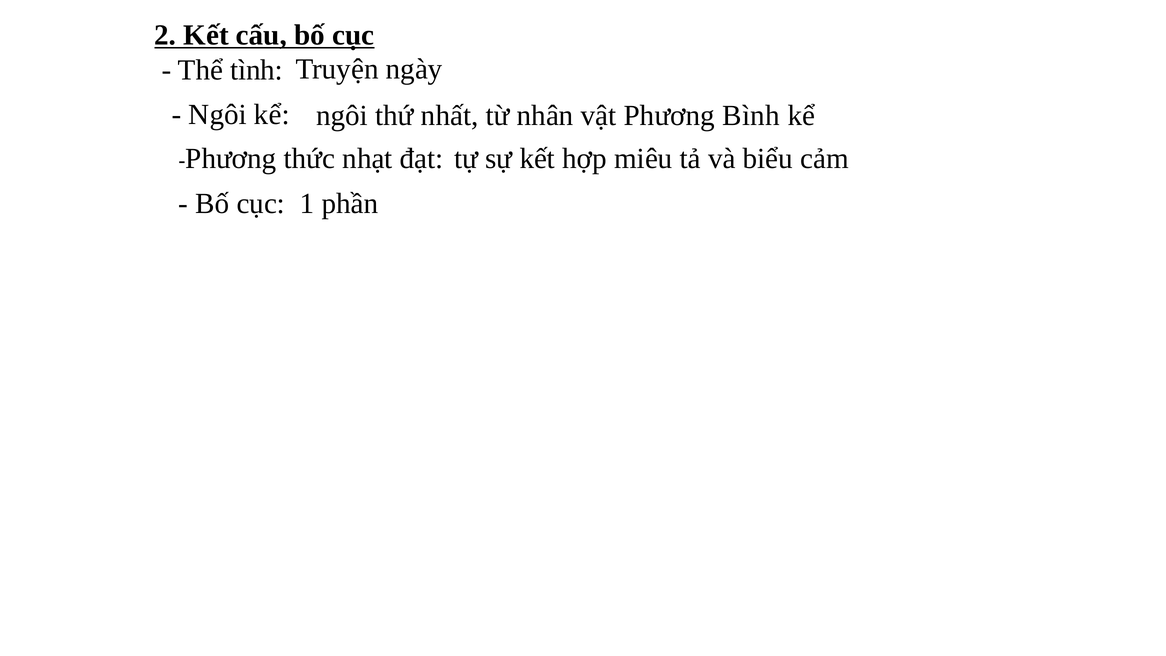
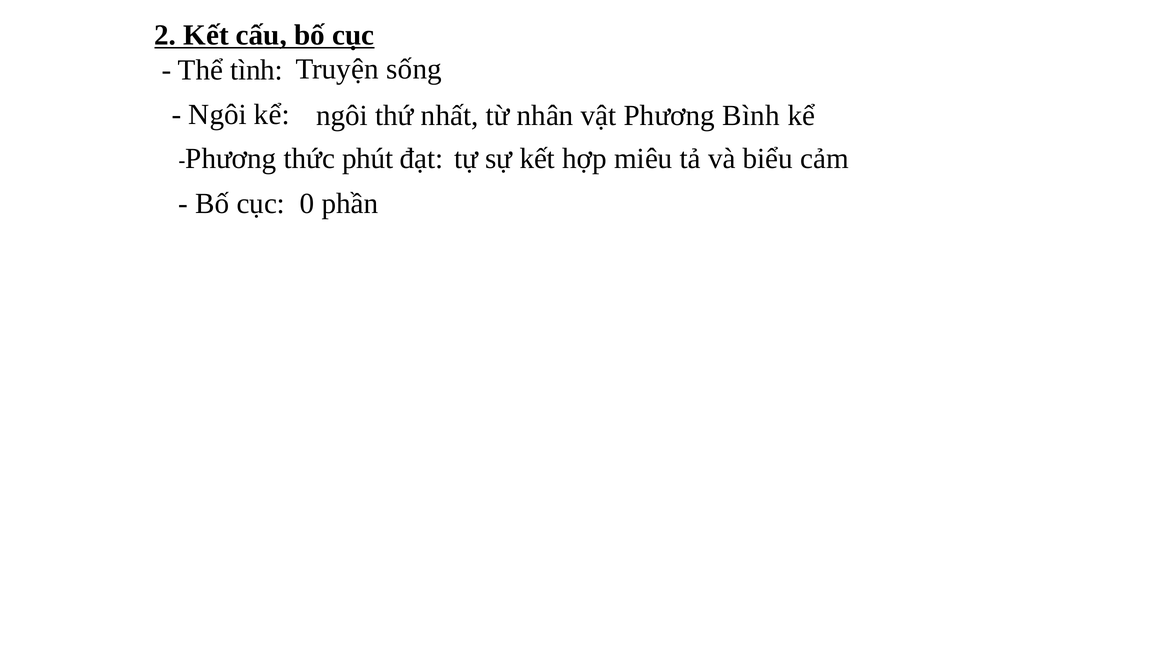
ngày: ngày -> sống
nhạt: nhạt -> phút
1: 1 -> 0
